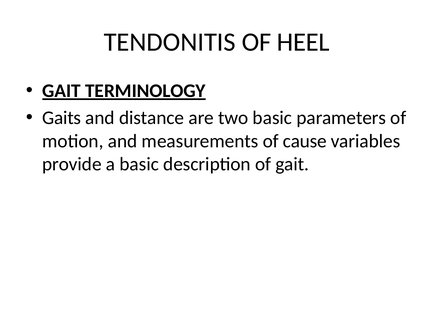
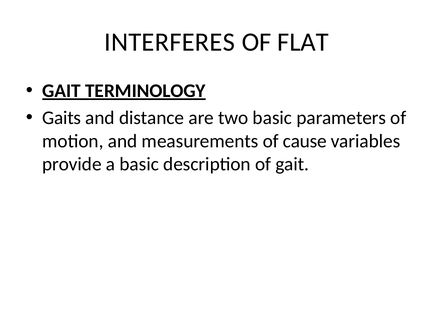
TENDONITIS: TENDONITIS -> INTERFERES
HEEL: HEEL -> FLAT
